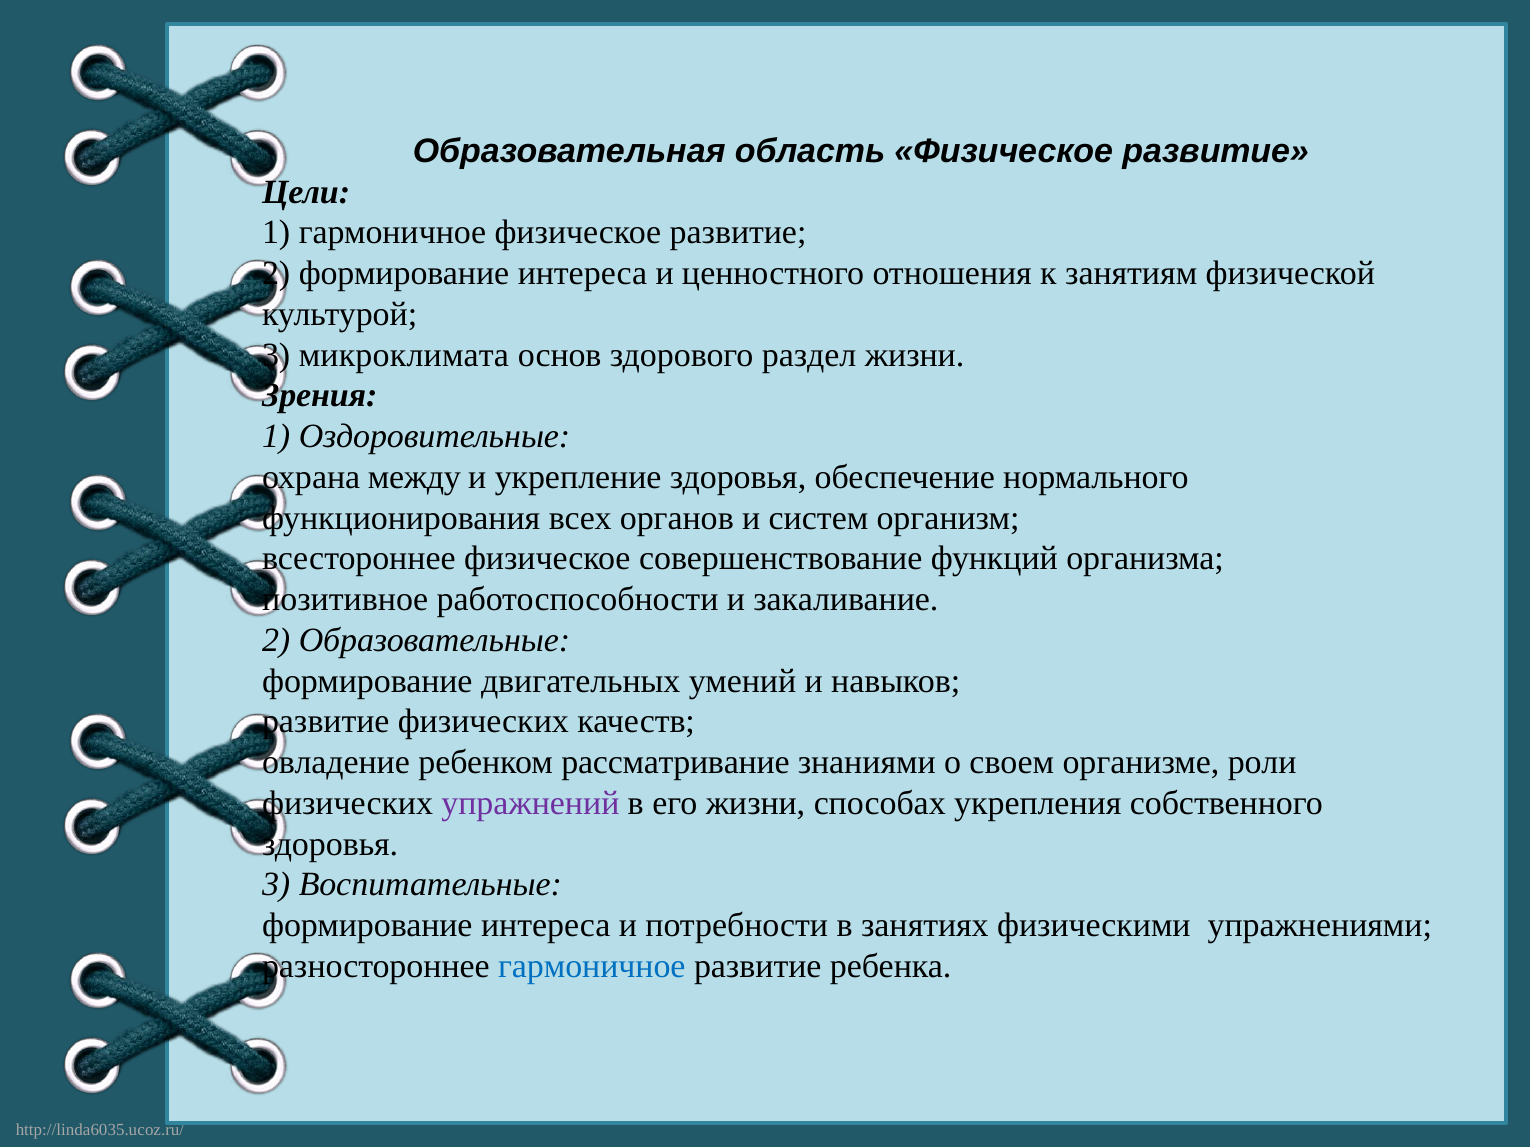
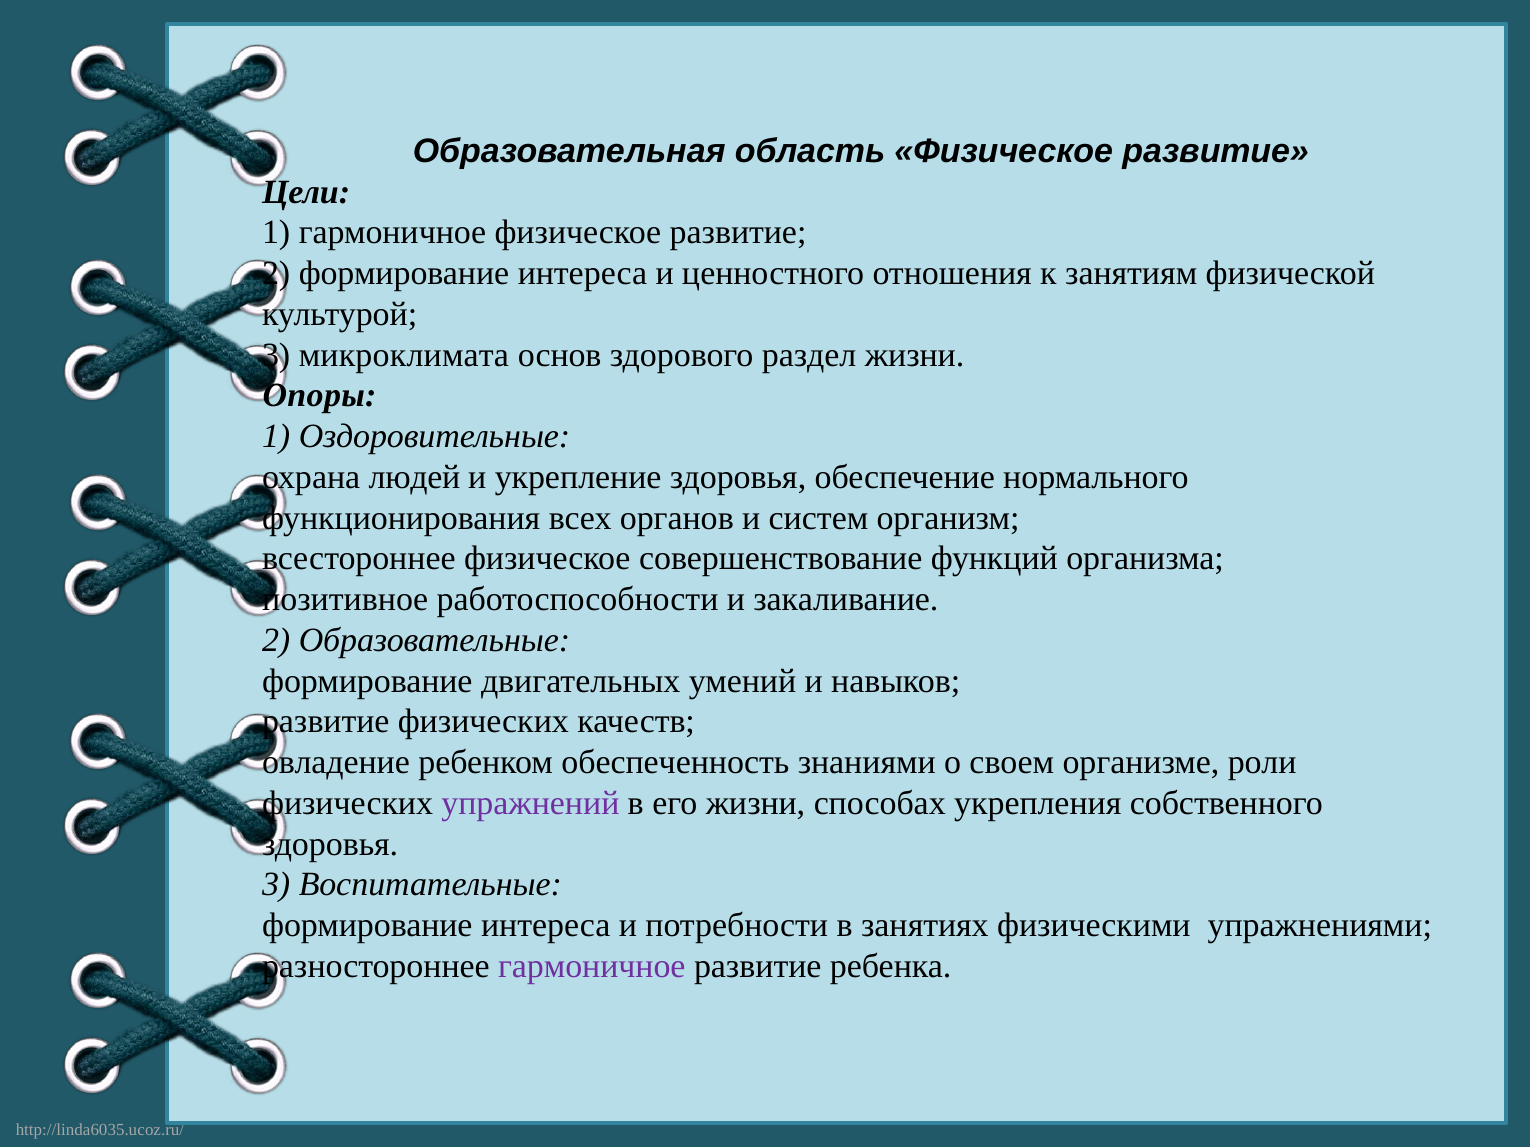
Зрения: Зрения -> Опоры
между: между -> людей
рассматривание: рассматривание -> обеспеченность
гармоничное at (592, 967) colour: blue -> purple
